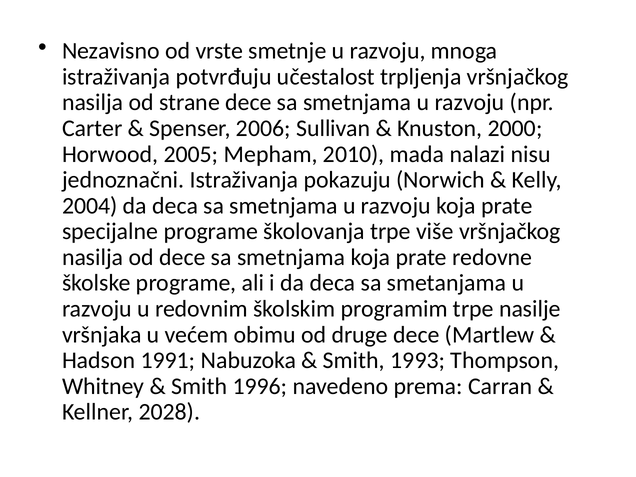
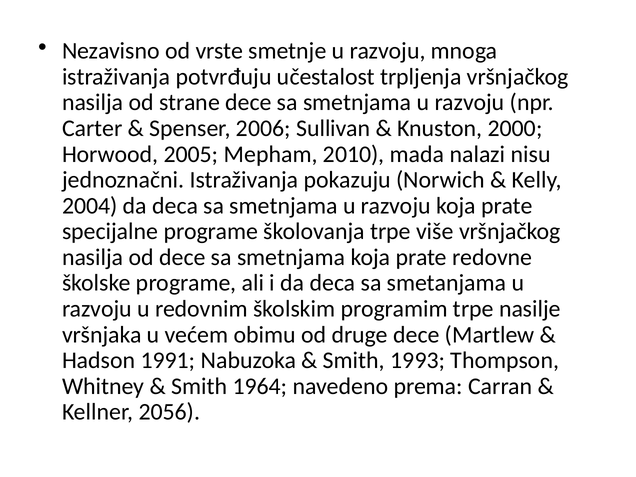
1996: 1996 -> 1964
2028: 2028 -> 2056
